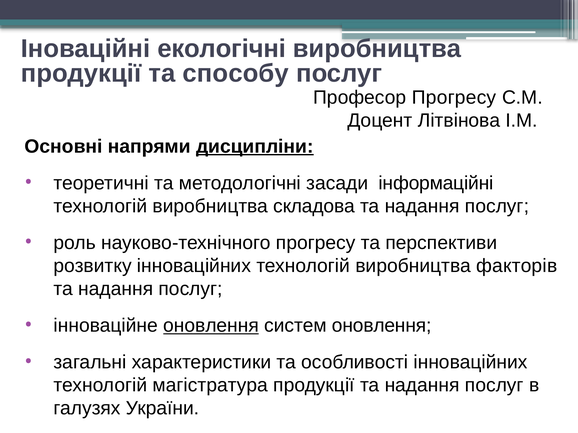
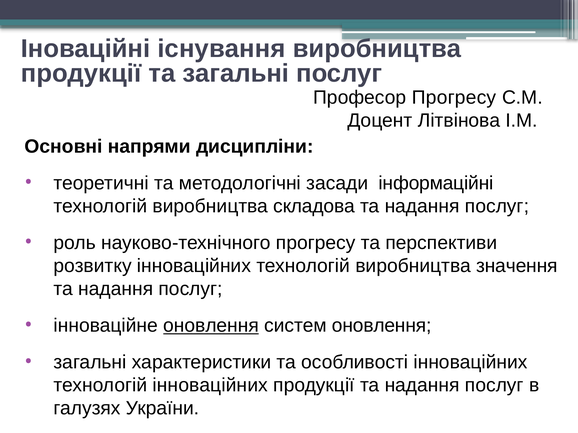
екологічні: екологічні -> існування
та способу: способу -> загальні
дисципліни underline: present -> none
факторів: факторів -> значення
технологій магістратура: магістратура -> інноваційних
